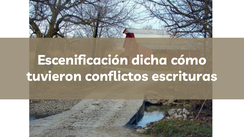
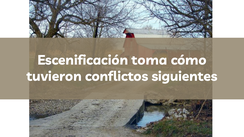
dicha: dicha -> toma
escrituras: escrituras -> siguientes
